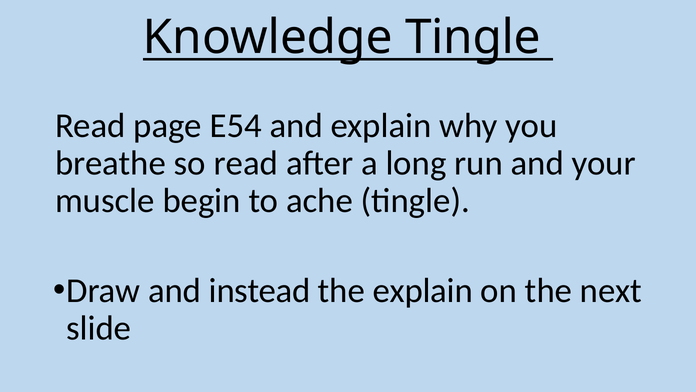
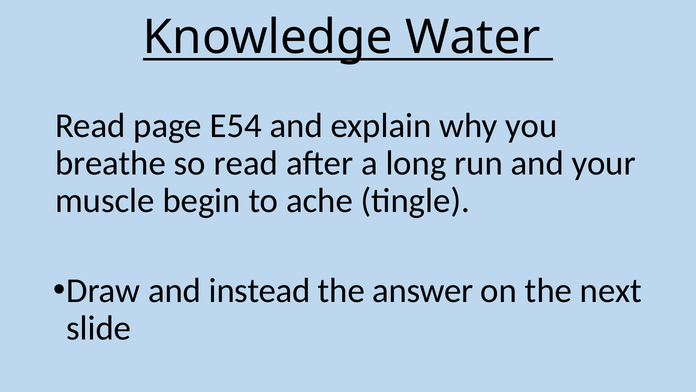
Knowledge Tingle: Tingle -> Water
the explain: explain -> answer
